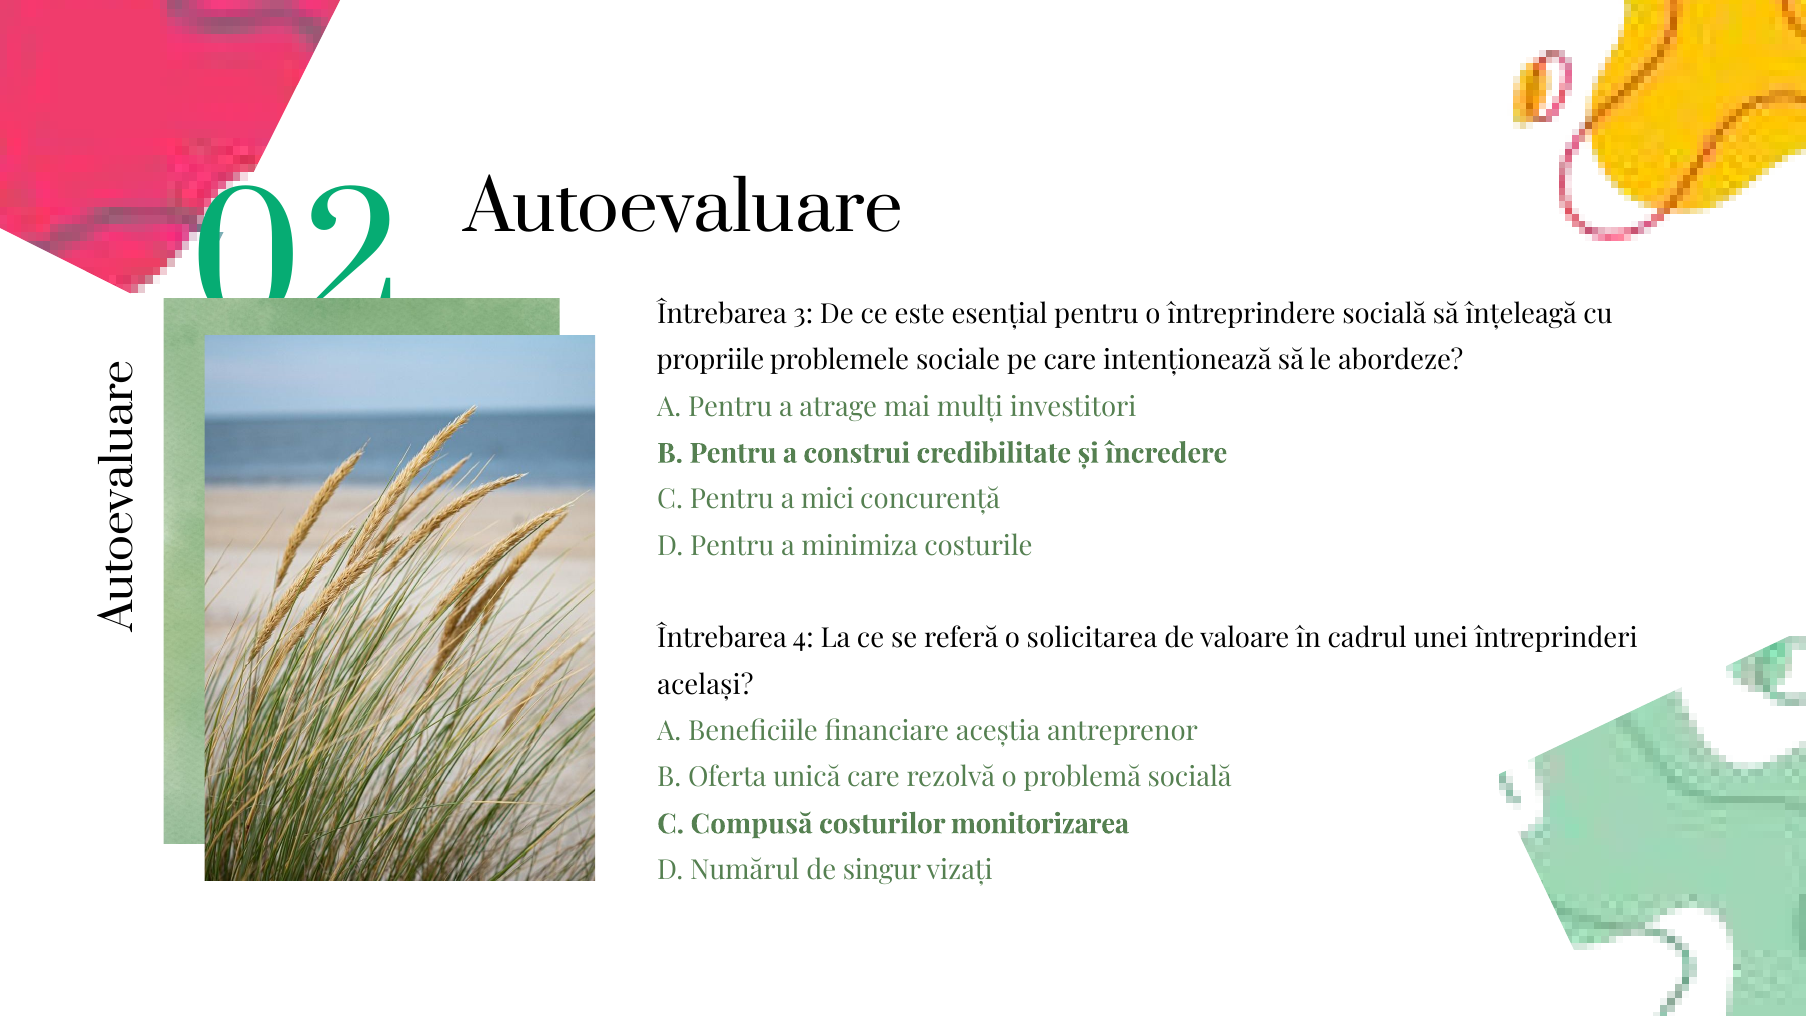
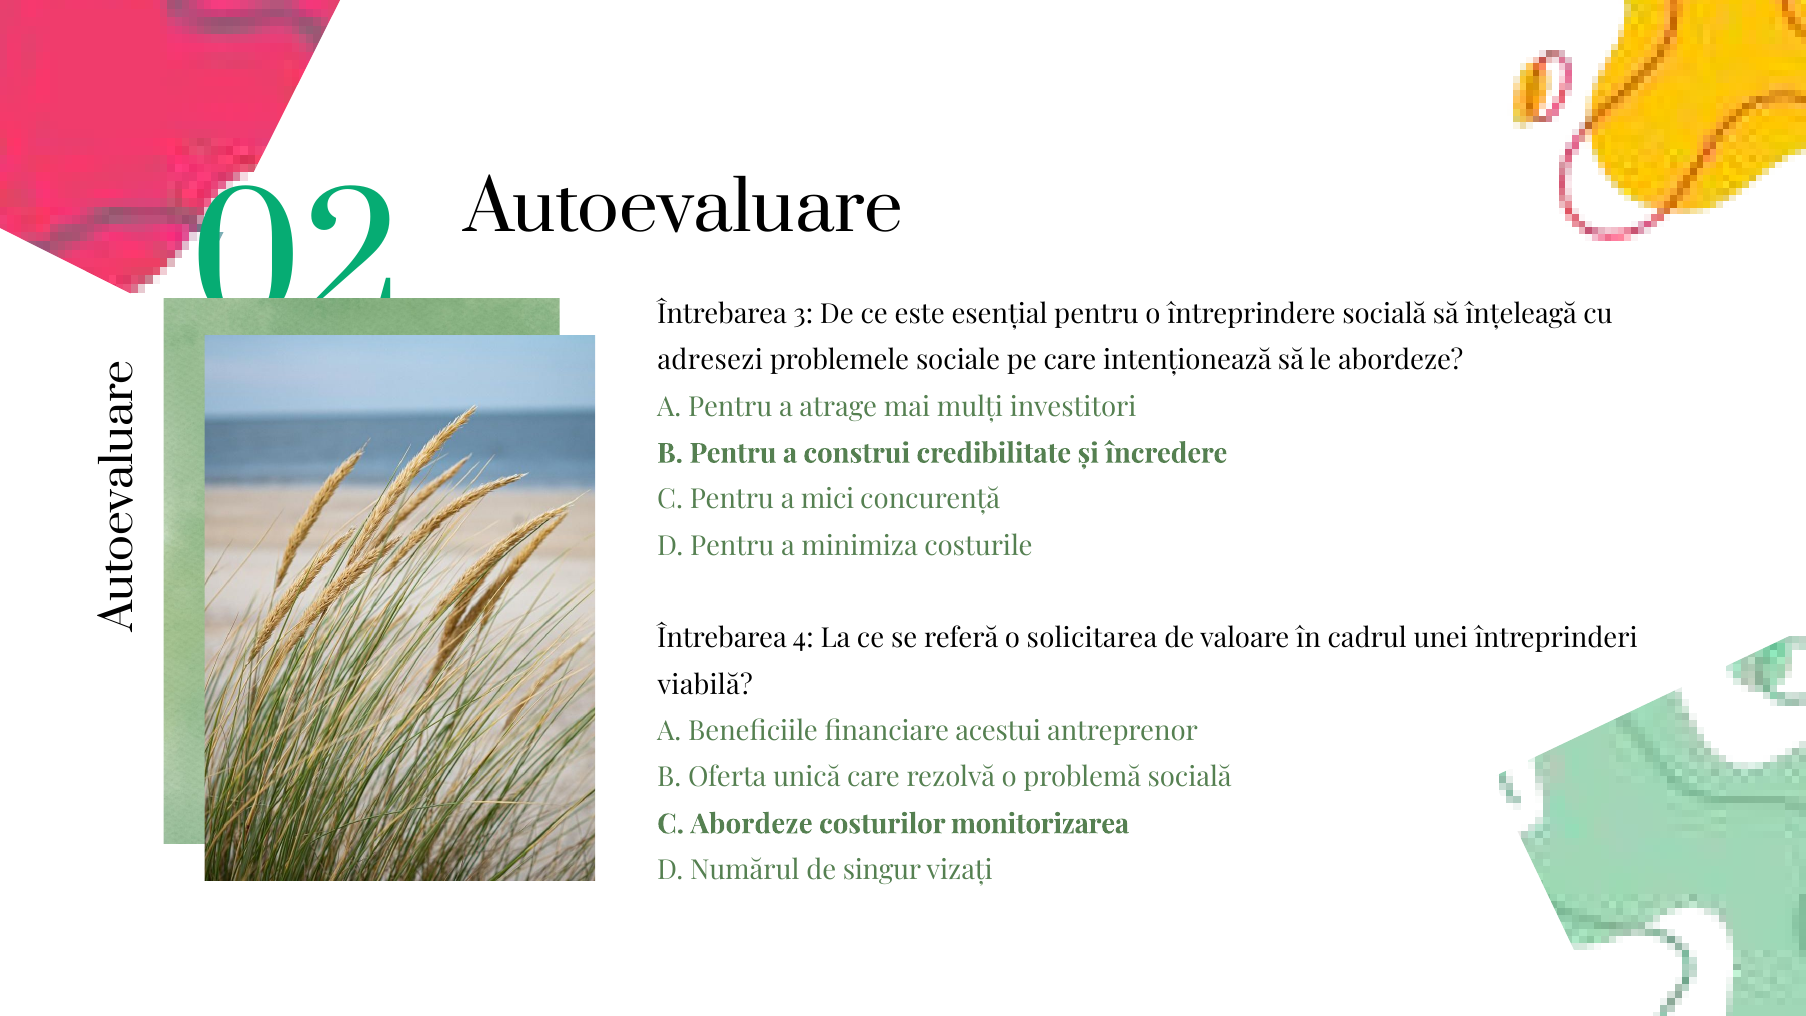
propriile: propriile -> adresezi
același: același -> viabilă
aceștia: aceștia -> acestui
C Compusă: Compusă -> Abordeze
